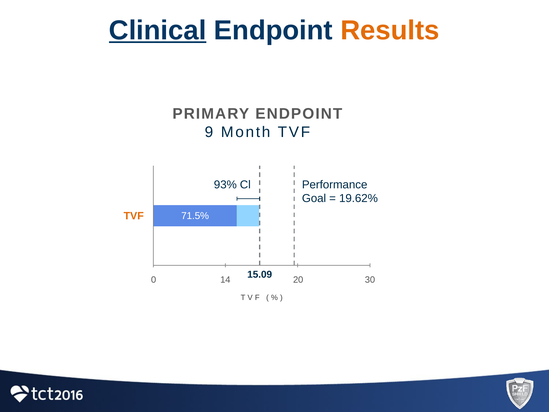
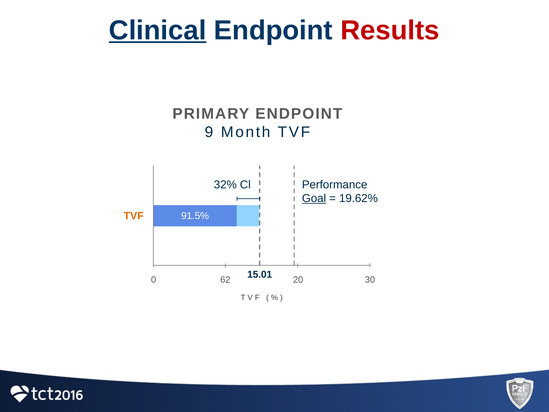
Results colour: orange -> red
93%: 93% -> 32%
Goal underline: none -> present
71.5%: 71.5% -> 91.5%
15.09: 15.09 -> 15.01
14: 14 -> 62
